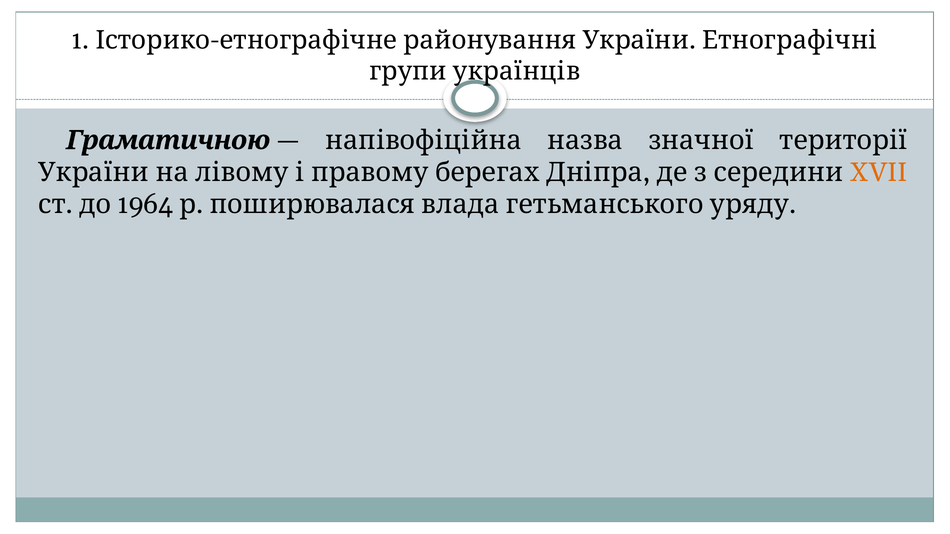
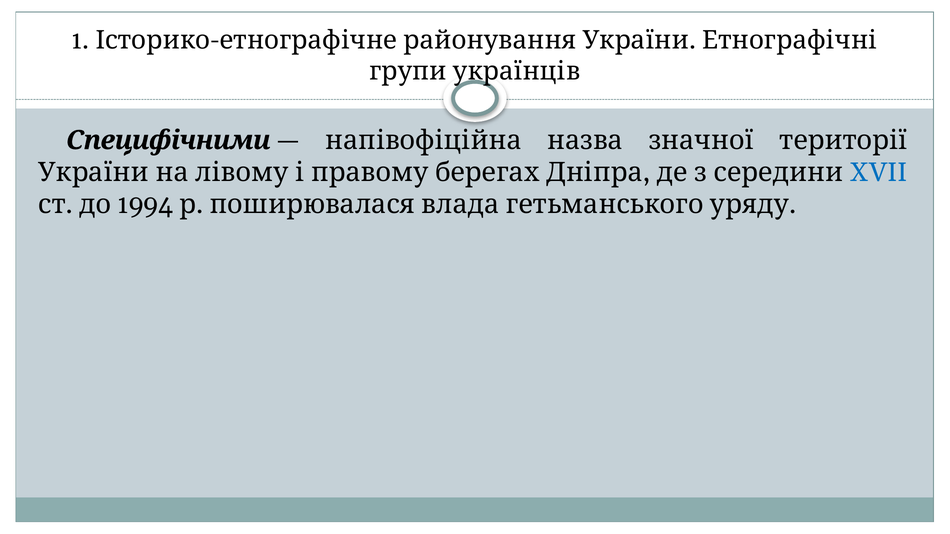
Граматичною: Граматичною -> Специфічними
XVII colour: orange -> blue
1964: 1964 -> 1994
